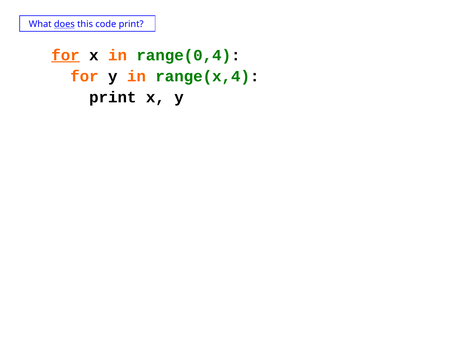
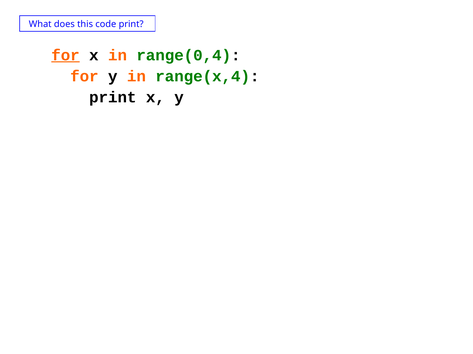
does underline: present -> none
